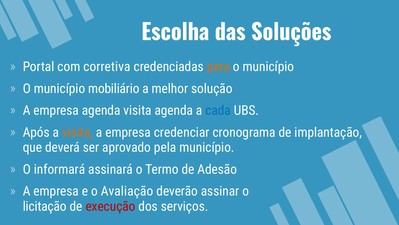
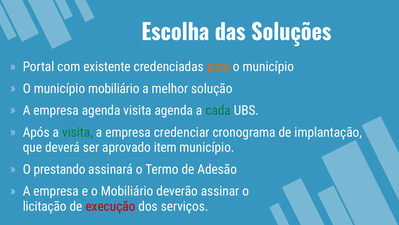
corretiva: corretiva -> existente
cada colour: blue -> green
visita at (78, 132) colour: orange -> green
pela: pela -> item
informará: informará -> prestando
o Avaliação: Avaliação -> Mobiliário
